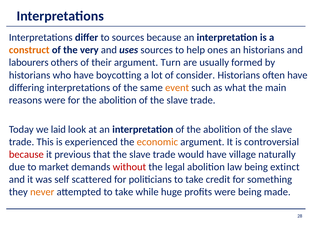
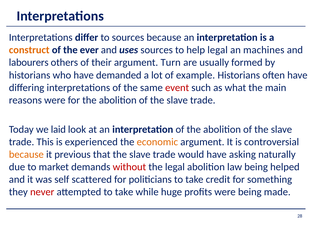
very: very -> ever
help ones: ones -> legal
an historians: historians -> machines
boycotting: boycotting -> demanded
consider: consider -> example
event colour: orange -> red
because at (26, 155) colour: red -> orange
village: village -> asking
extinct: extinct -> helped
never colour: orange -> red
